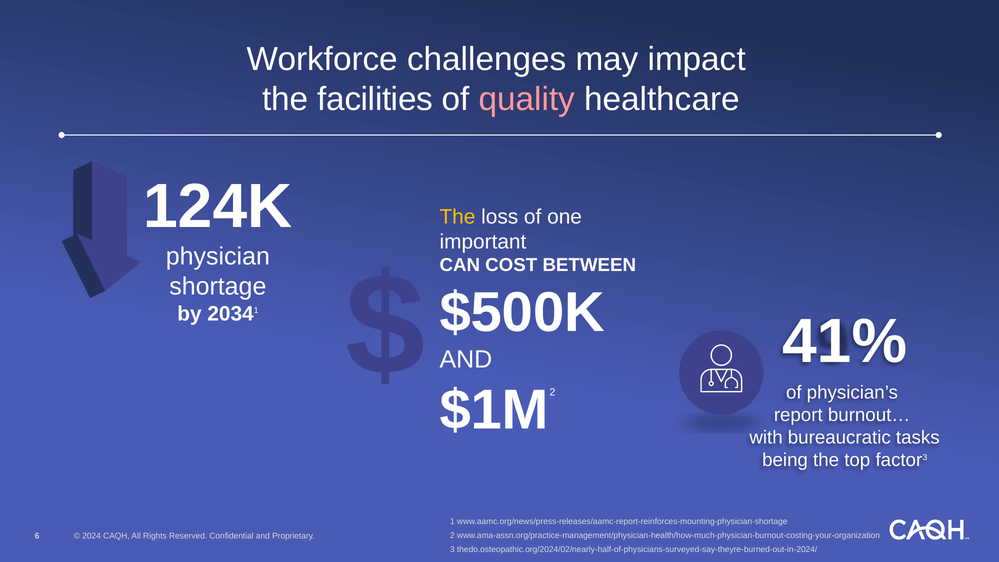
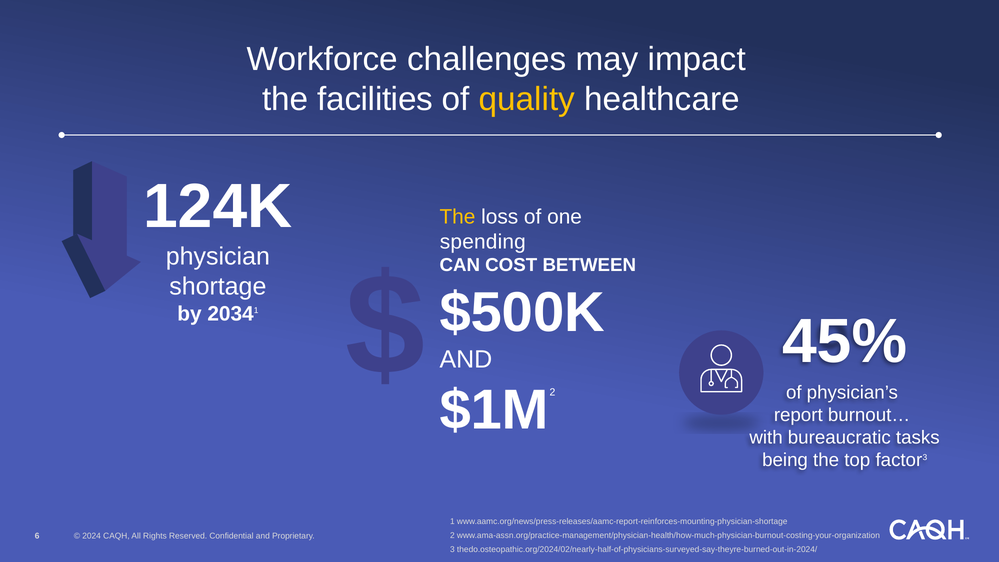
quality colour: pink -> yellow
important: important -> spending
41%: 41% -> 45%
